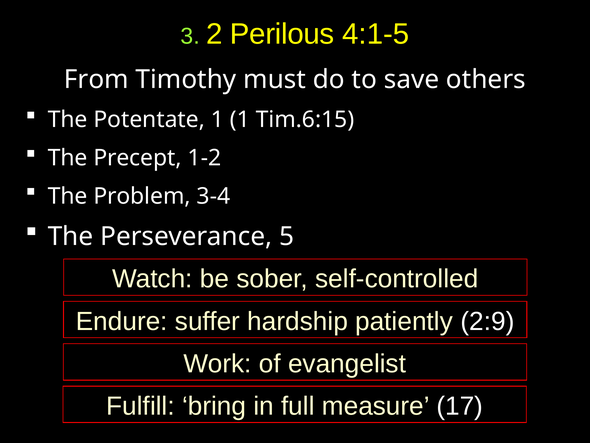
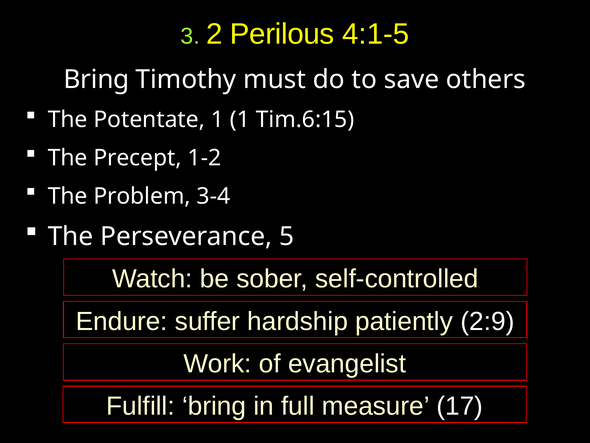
From at (96, 80): From -> Bring
